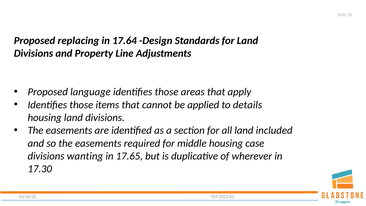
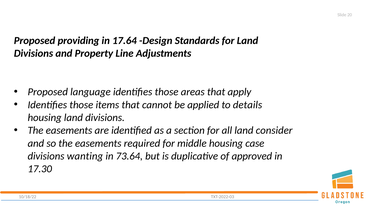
replacing: replacing -> providing
included: included -> consider
17.65: 17.65 -> 73.64
wherever: wherever -> approved
